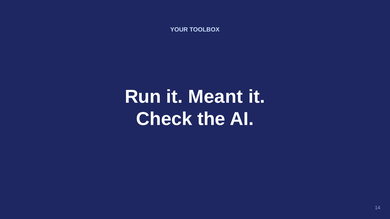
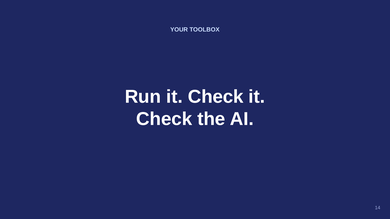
Run it Meant: Meant -> Check
